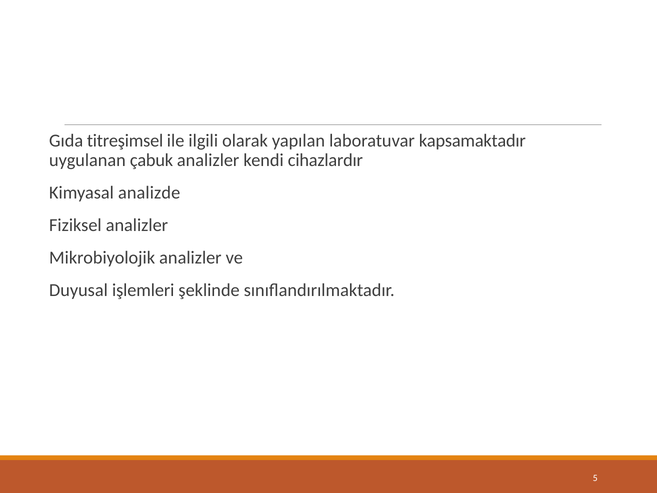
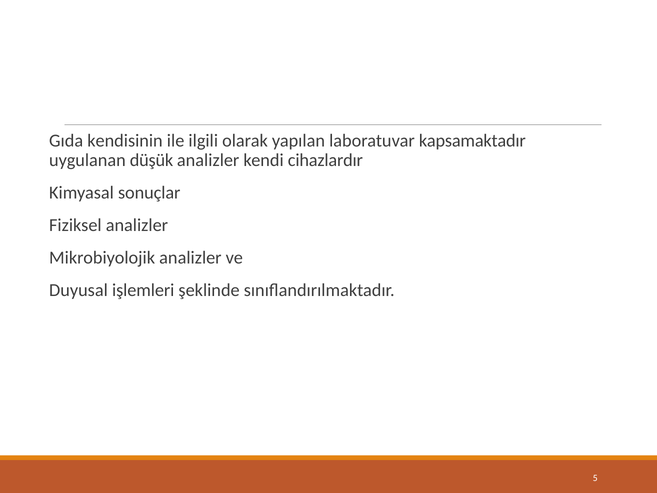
titreşimsel: titreşimsel -> kendisinin
çabuk: çabuk -> düşük
analizde: analizde -> sonuçlar
